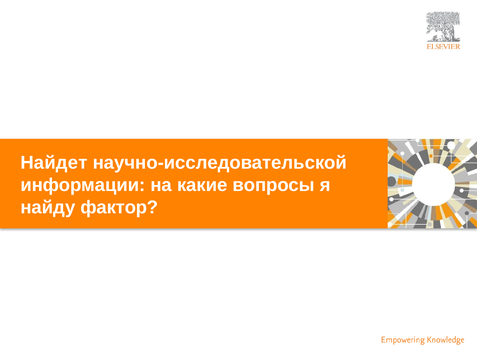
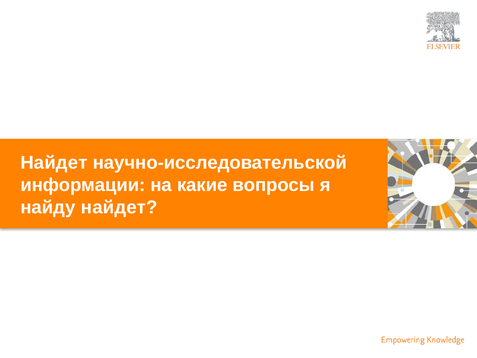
найду фактор: фактор -> найдет
